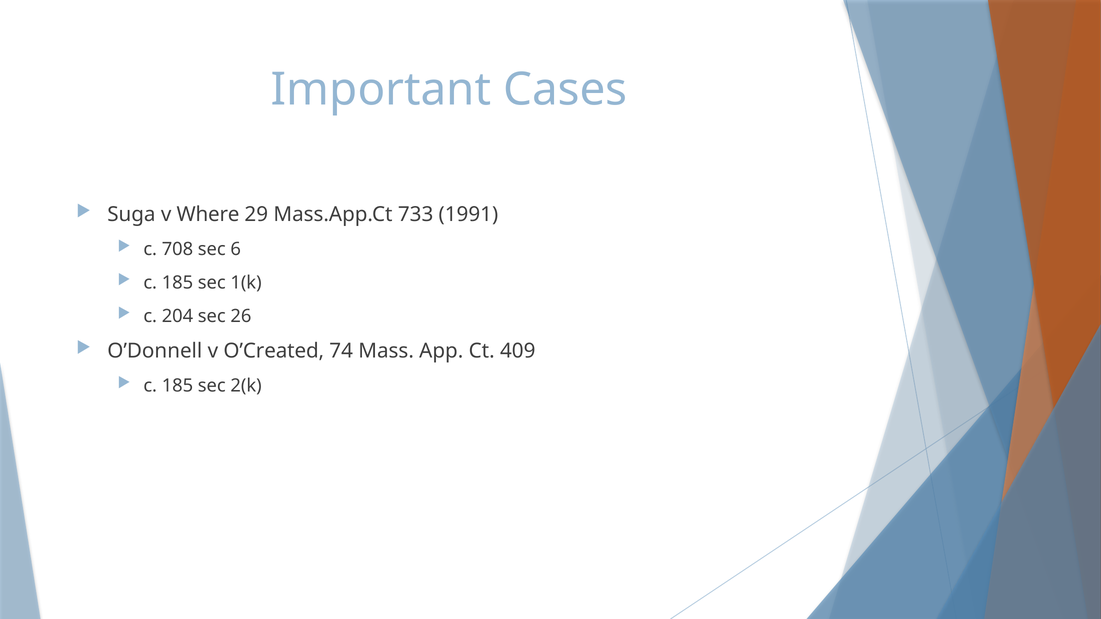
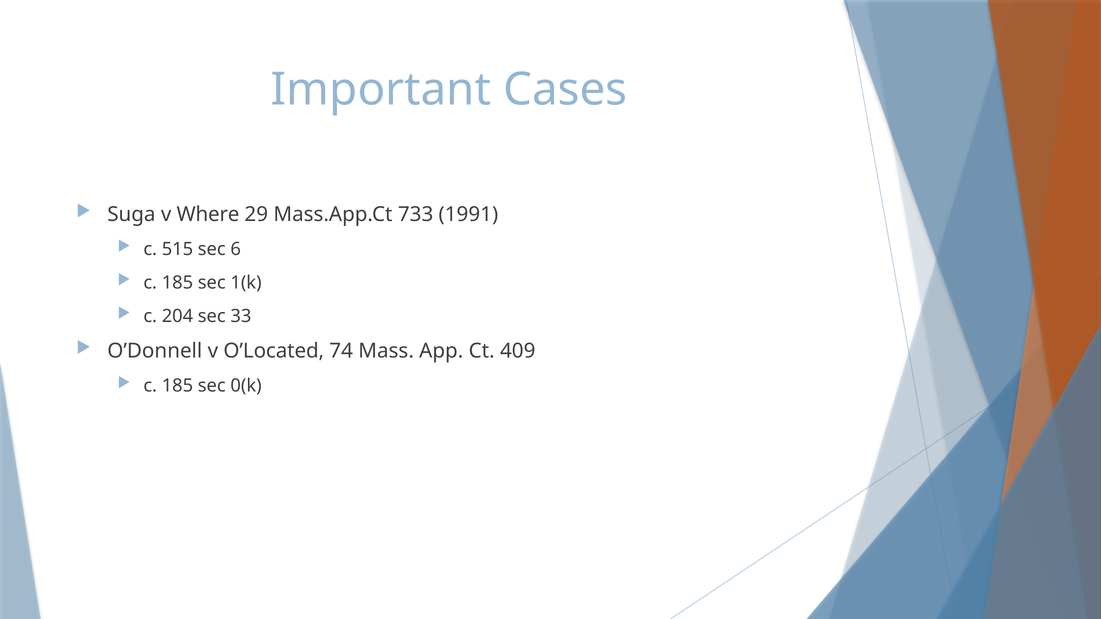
708: 708 -> 515
26: 26 -> 33
O’Created: O’Created -> O’Located
2(k: 2(k -> 0(k
